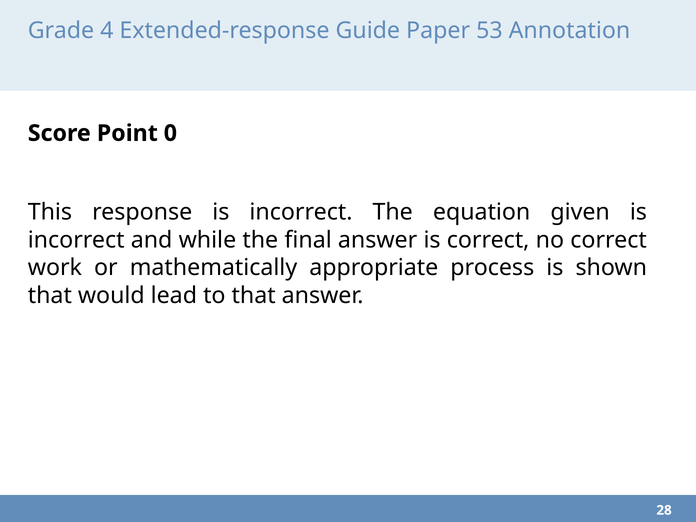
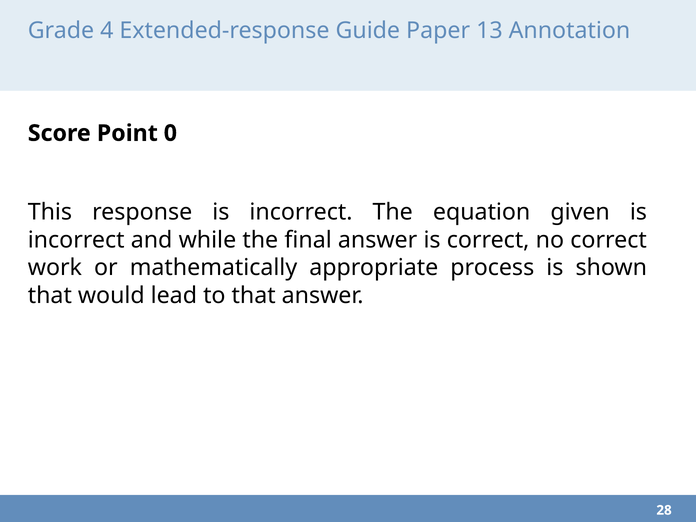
53: 53 -> 13
